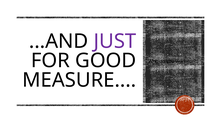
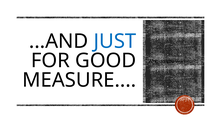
JUST colour: purple -> blue
